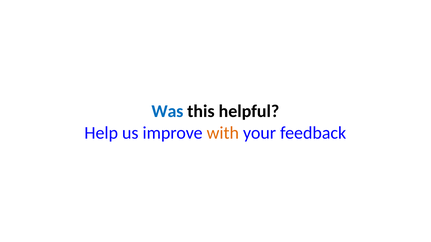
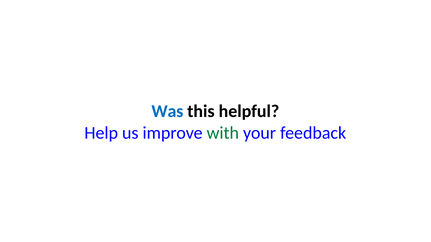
with colour: orange -> green
